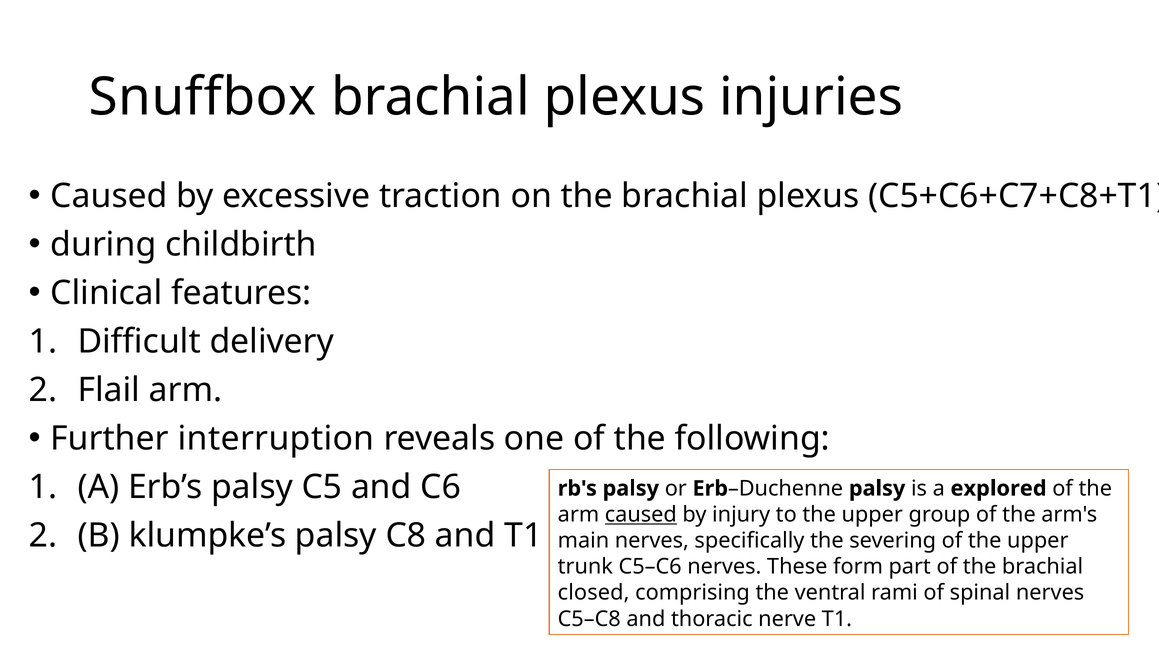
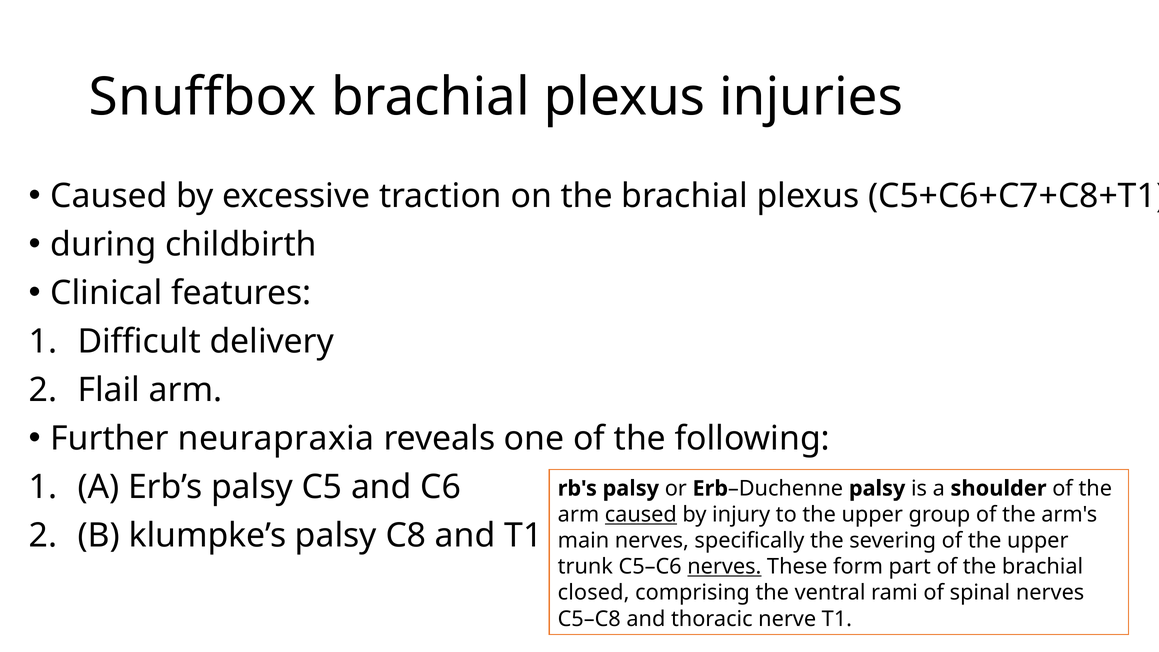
interruption: interruption -> neurapraxia
explored: explored -> shoulder
nerves at (724, 567) underline: none -> present
